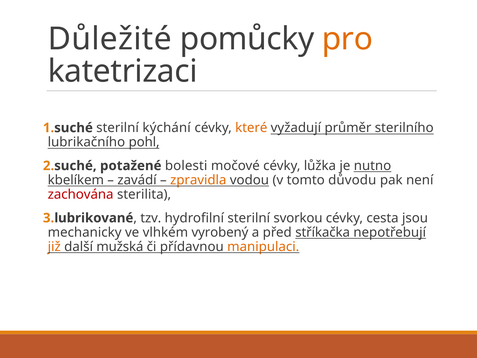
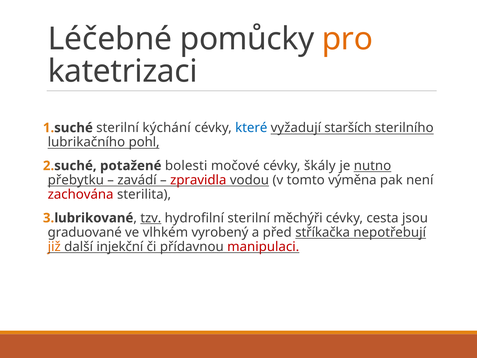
Důležité: Důležité -> Léčebné
které colour: orange -> blue
průměr: průměr -> starších
lůžka: lůžka -> škály
kbelíkem: kbelíkem -> přebytku
zpravidla colour: orange -> red
důvodu: důvodu -> výměna
tzv underline: none -> present
svorkou: svorkou -> měchýři
mechanicky: mechanicky -> graduované
mužská: mužská -> injekční
manipulaci colour: orange -> red
